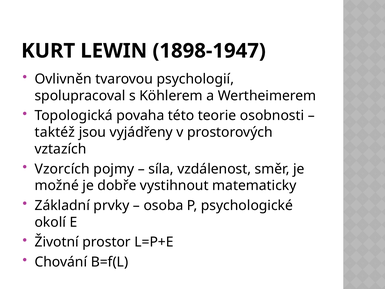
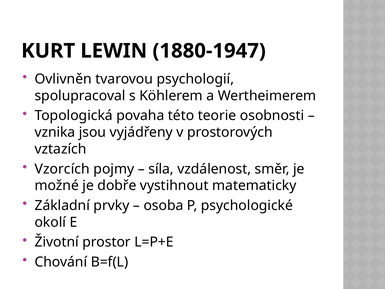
1898-1947: 1898-1947 -> 1880-1947
taktéž: taktéž -> vznika
